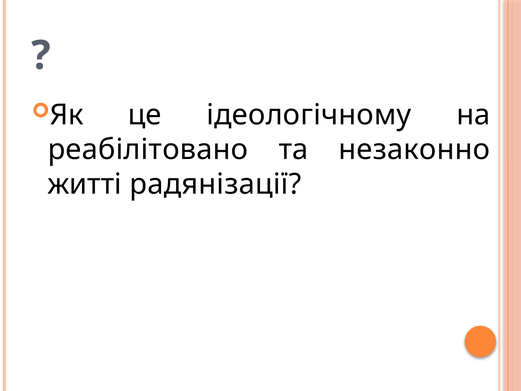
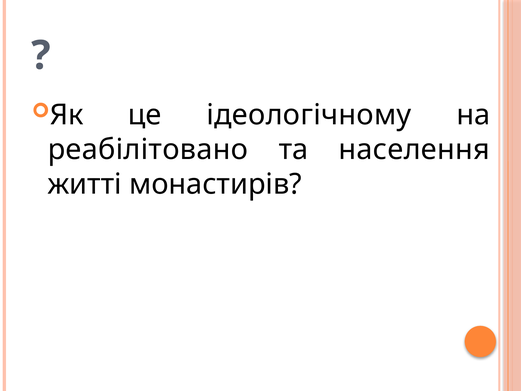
незаконно: незаконно -> населення
радянізації: радянізації -> монастирів
